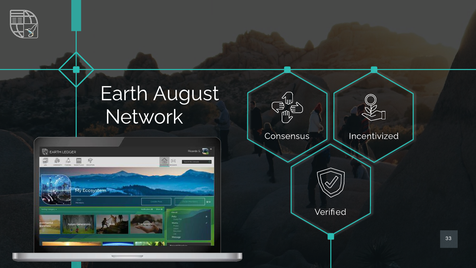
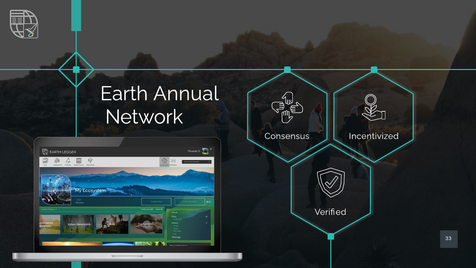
August: August -> Annual
